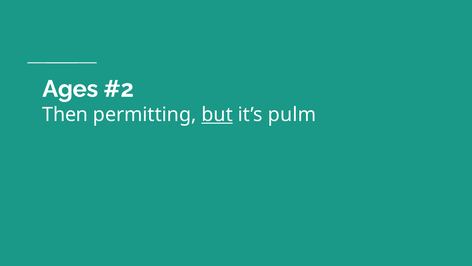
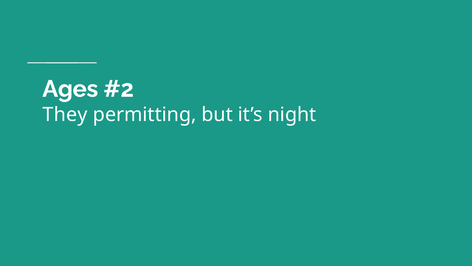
Then: Then -> They
but underline: present -> none
pulm: pulm -> night
